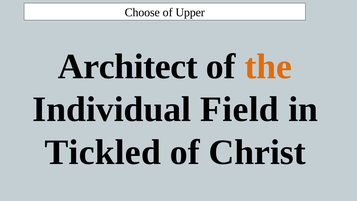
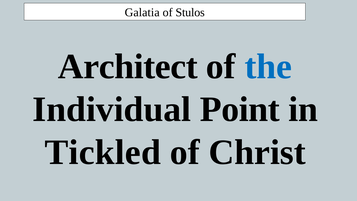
Choose: Choose -> Galatia
Upper: Upper -> Stulos
the colour: orange -> blue
Field: Field -> Point
